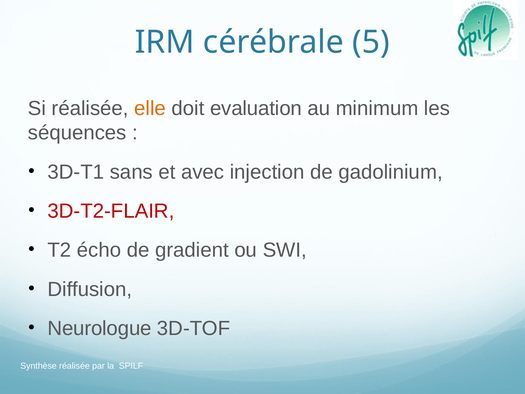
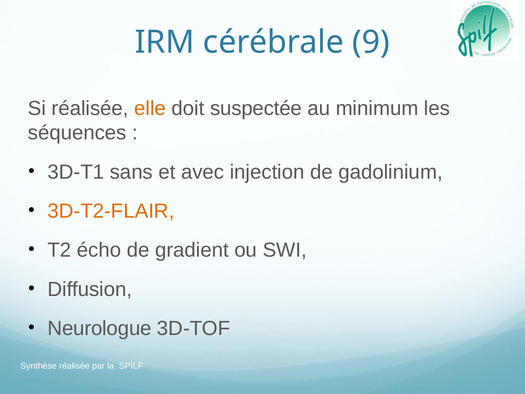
5: 5 -> 9
evaluation: evaluation -> suspectée
3D-T2-FLAIR colour: red -> orange
